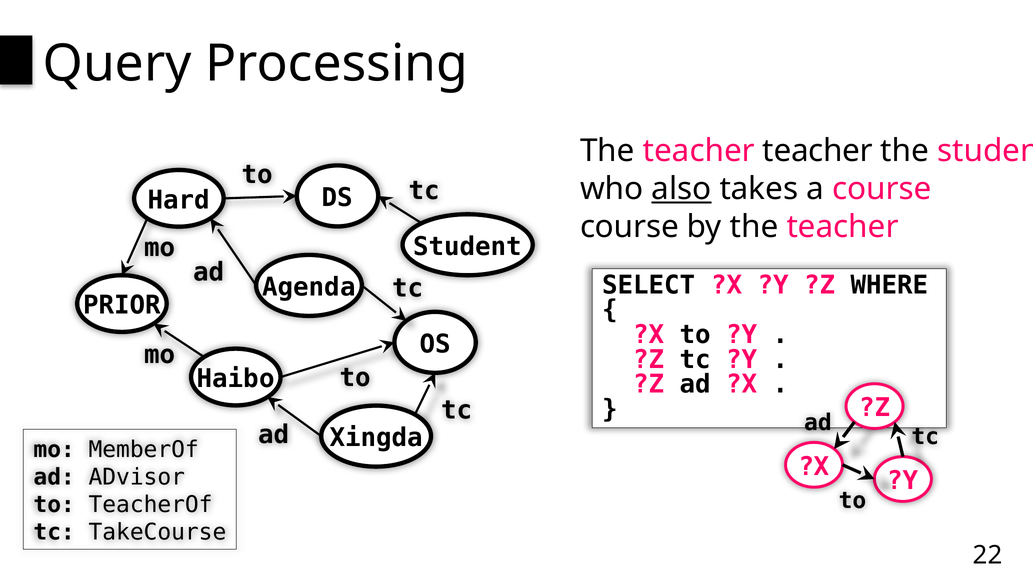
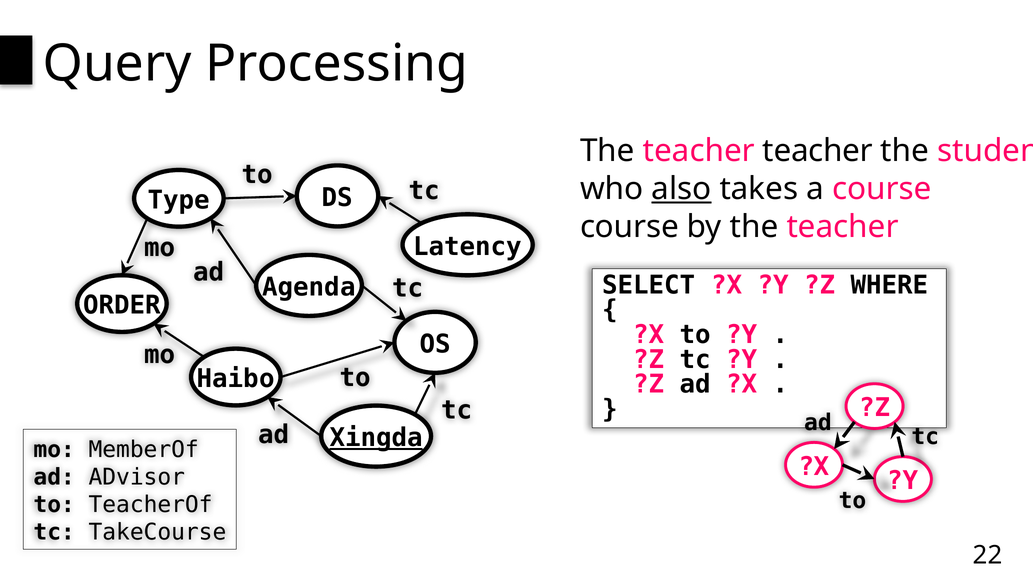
Hard: Hard -> Type
Student at (468, 247): Student -> Latency
PRIOR: PRIOR -> ORDER
Xingda underline: none -> present
